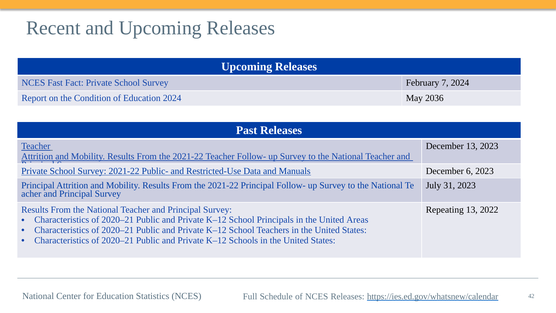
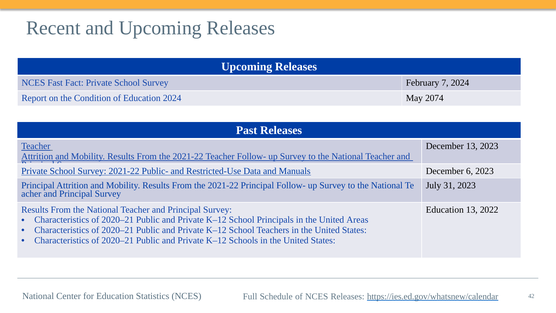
2036: 2036 -> 2074
Repeating at (445, 209): Repeating -> Education
